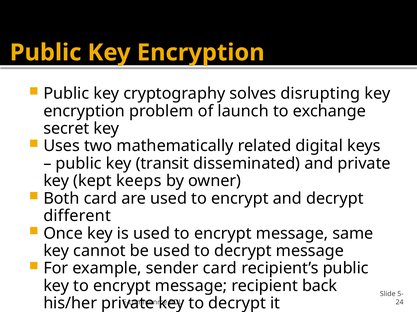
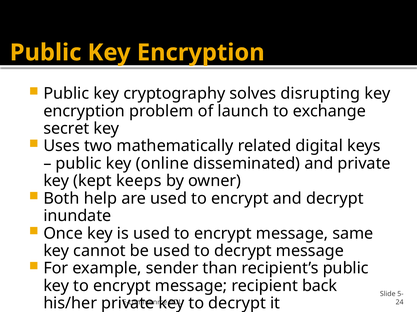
transit: transit -> online
Both card: card -> help
different: different -> inundate
sender card: card -> than
